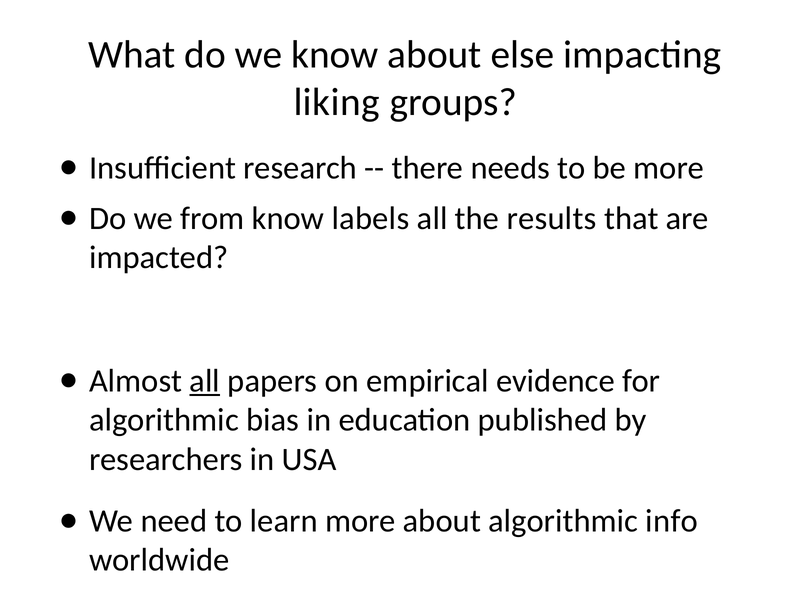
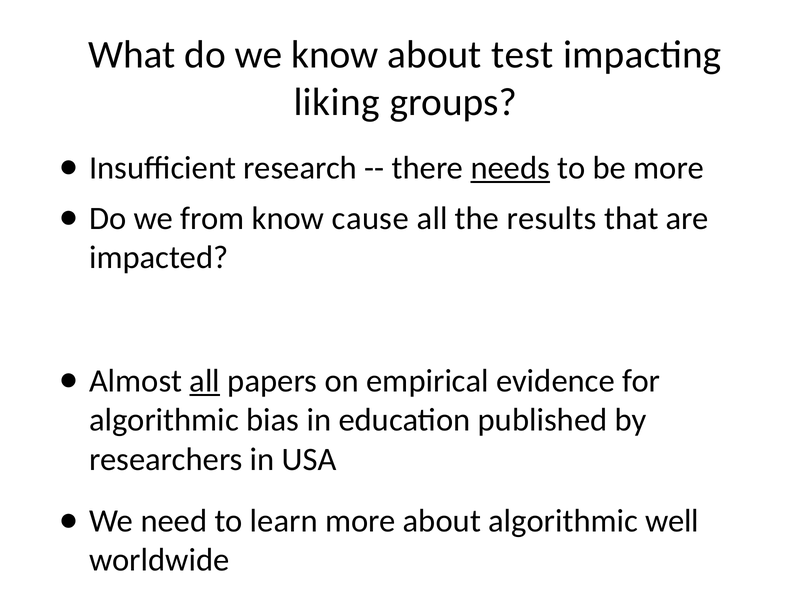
else: else -> test
needs underline: none -> present
labels: labels -> cause
info: info -> well
